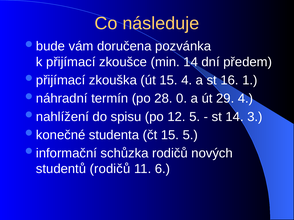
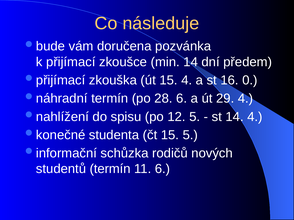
1: 1 -> 0
28 0: 0 -> 6
14 3: 3 -> 4
studentů rodičů: rodičů -> termín
